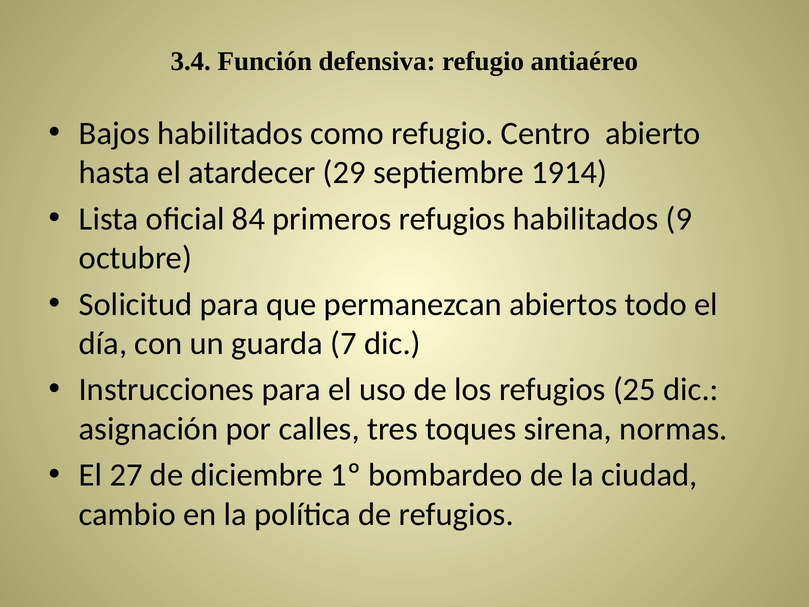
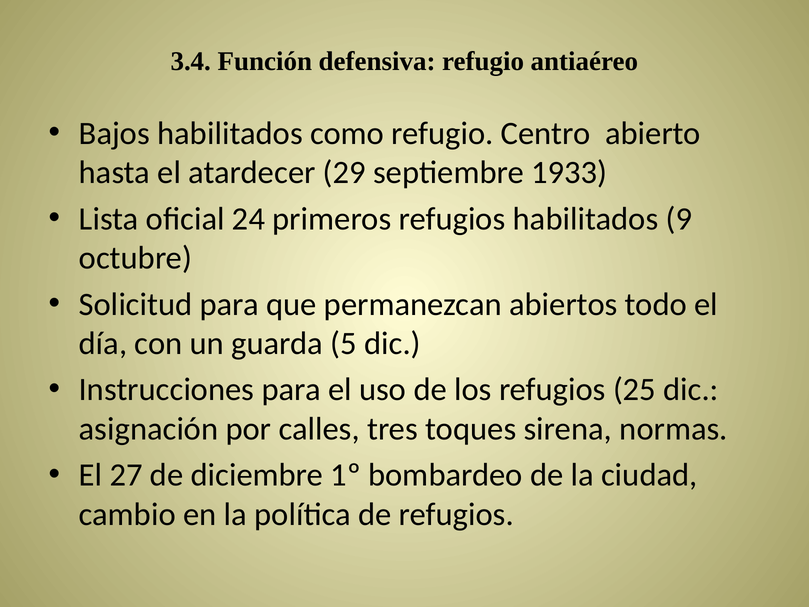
1914: 1914 -> 1933
84: 84 -> 24
7: 7 -> 5
